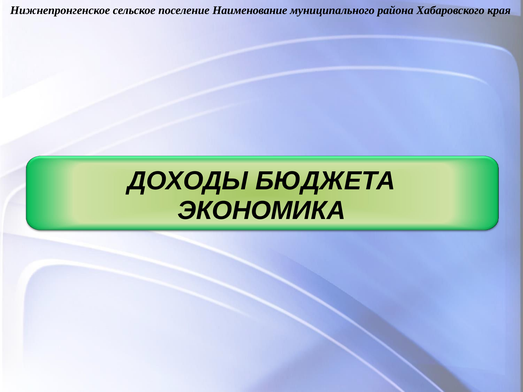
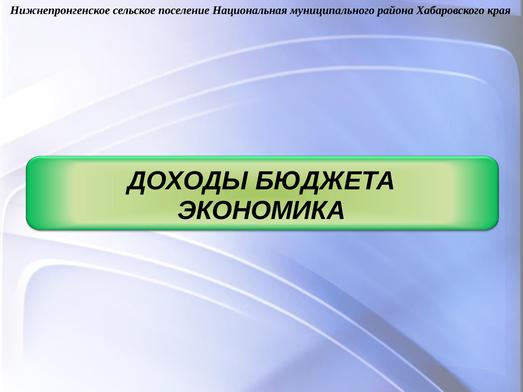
Наименование: Наименование -> Национальная
